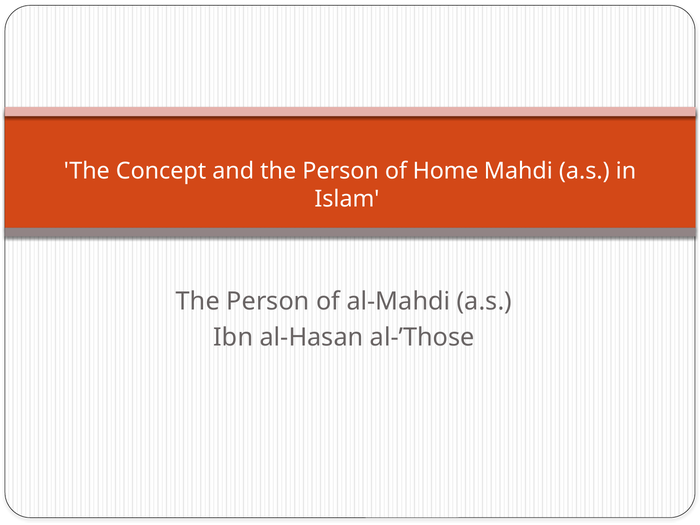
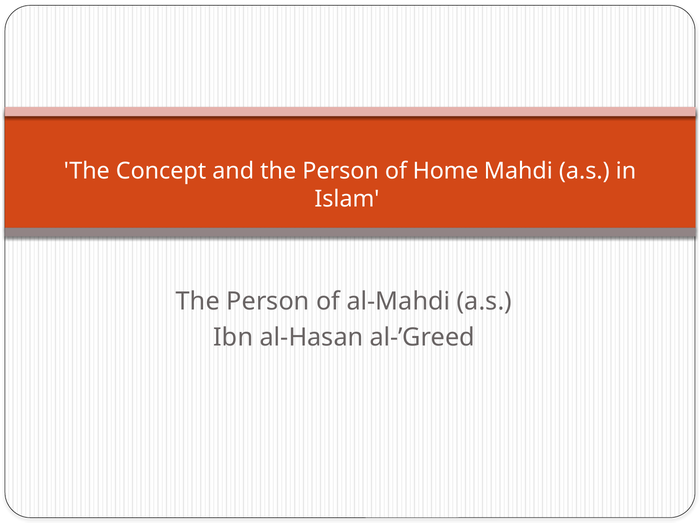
al-’Those: al-’Those -> al-’Greed
